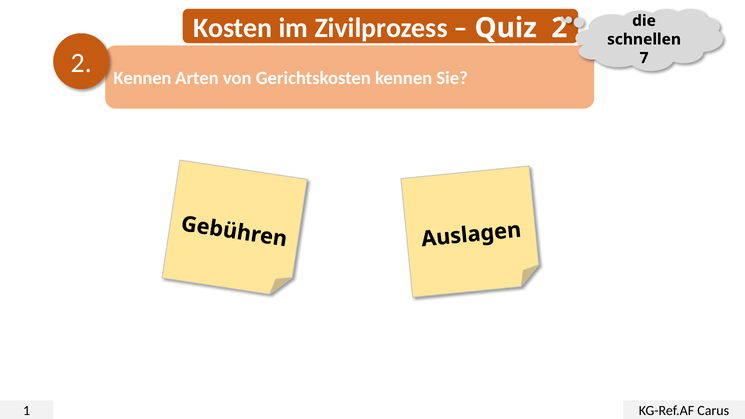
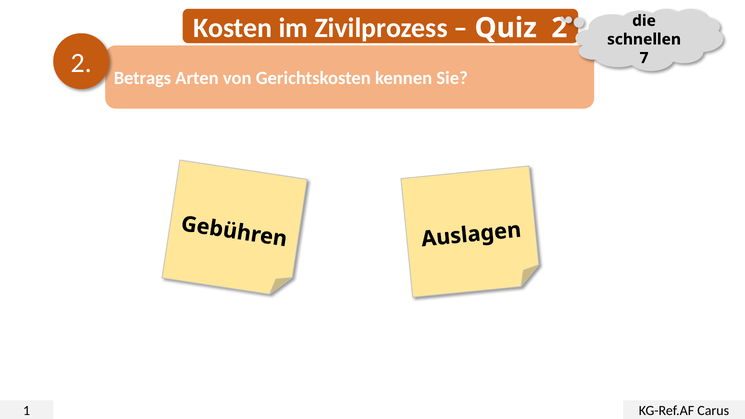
Kennen at (142, 78): Kennen -> Betrags
